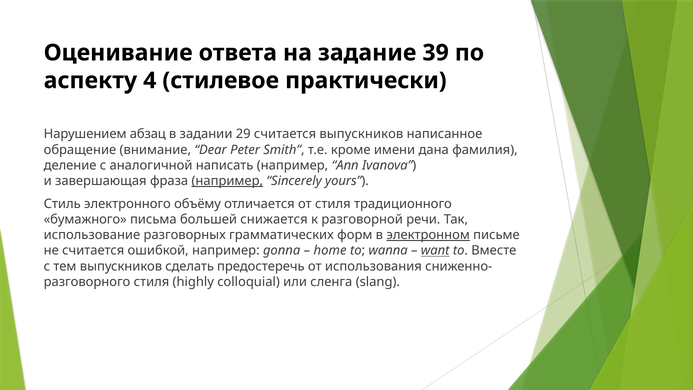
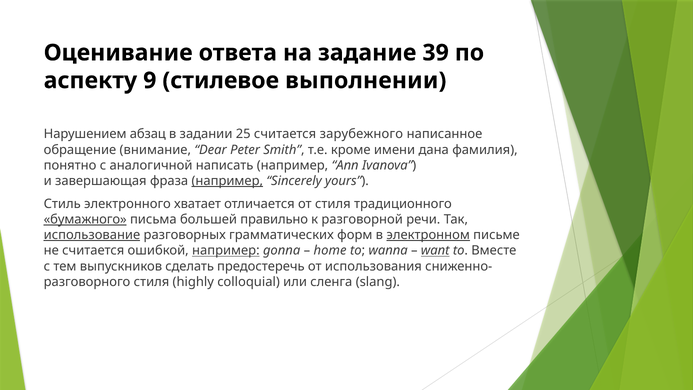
4: 4 -> 9
практически: практически -> выполнении
29: 29 -> 25
считается выпускников: выпускников -> зарубежного
деление: деление -> понятно
объёму: объёму -> хватает
бумажного underline: none -> present
снижается: снижается -> правильно
использование underline: none -> present
например at (226, 250) underline: none -> present
